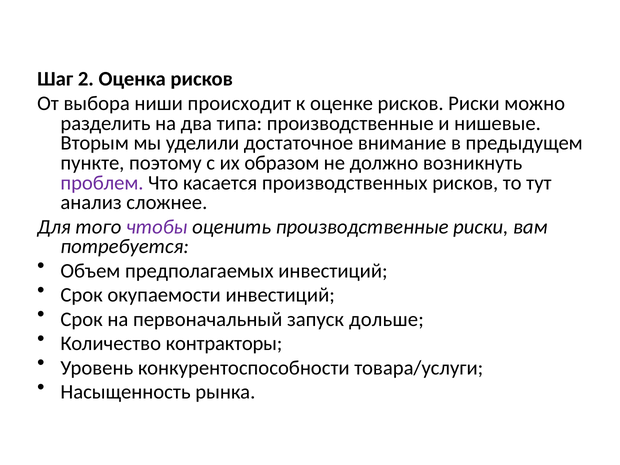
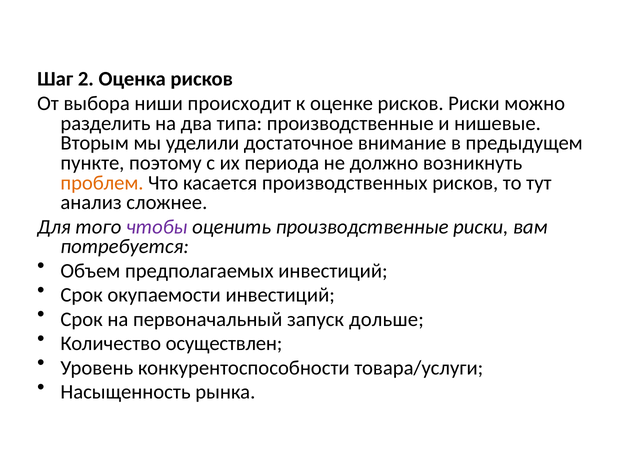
образом: образом -> периода
проблем colour: purple -> orange
контракторы: контракторы -> осуществлен
